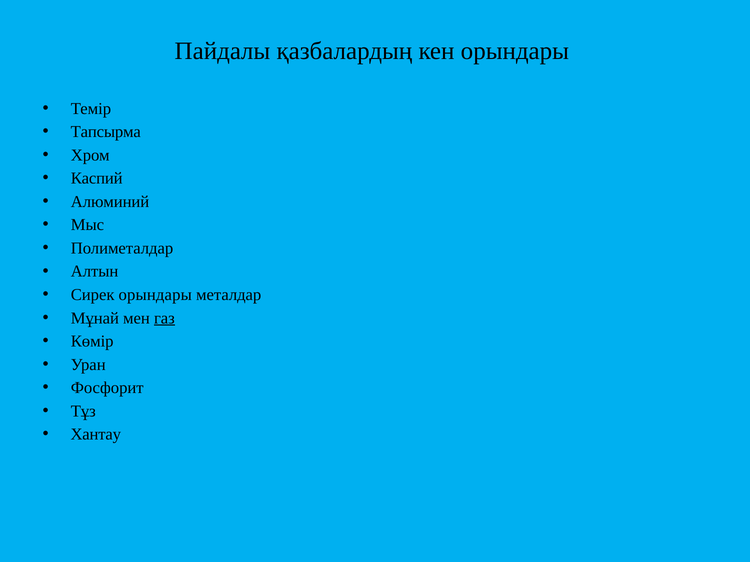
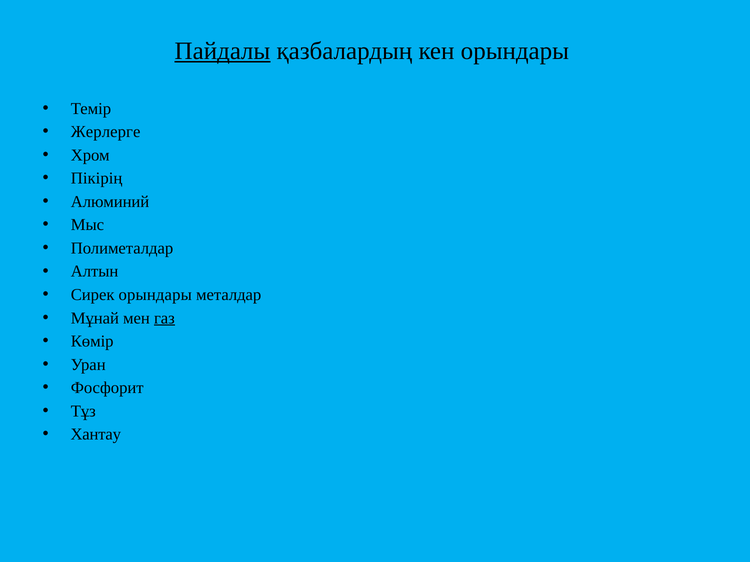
Пайдалы underline: none -> present
Тапсырма: Тапсырма -> Жерлерге
Каспий: Каспий -> Пікірің
